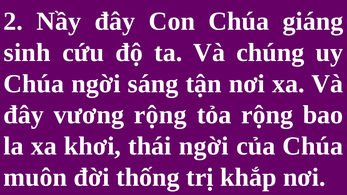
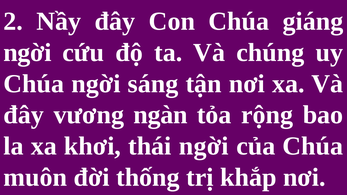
sinh at (27, 53): sinh -> ngời
vương rộng: rộng -> ngàn
